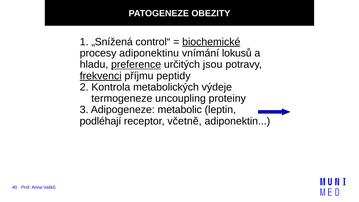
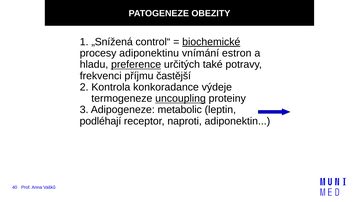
lokusů: lokusů -> estron
jsou: jsou -> také
frekvenci underline: present -> none
peptidy: peptidy -> častější
metabolických: metabolických -> konkoradance
uncoupling underline: none -> present
včetně: včetně -> naproti
